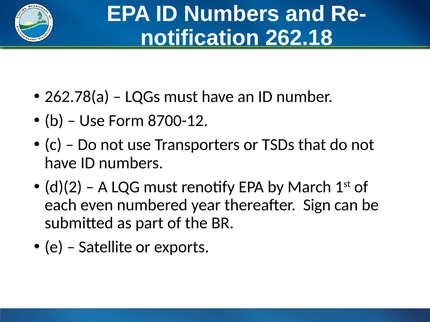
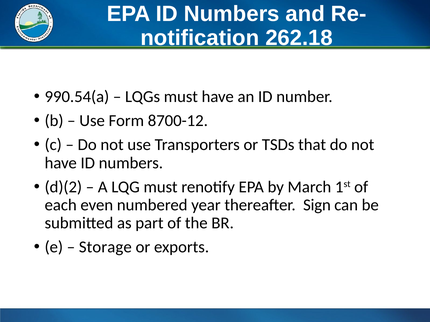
262.78(a: 262.78(a -> 990.54(a
Satellite: Satellite -> Storage
